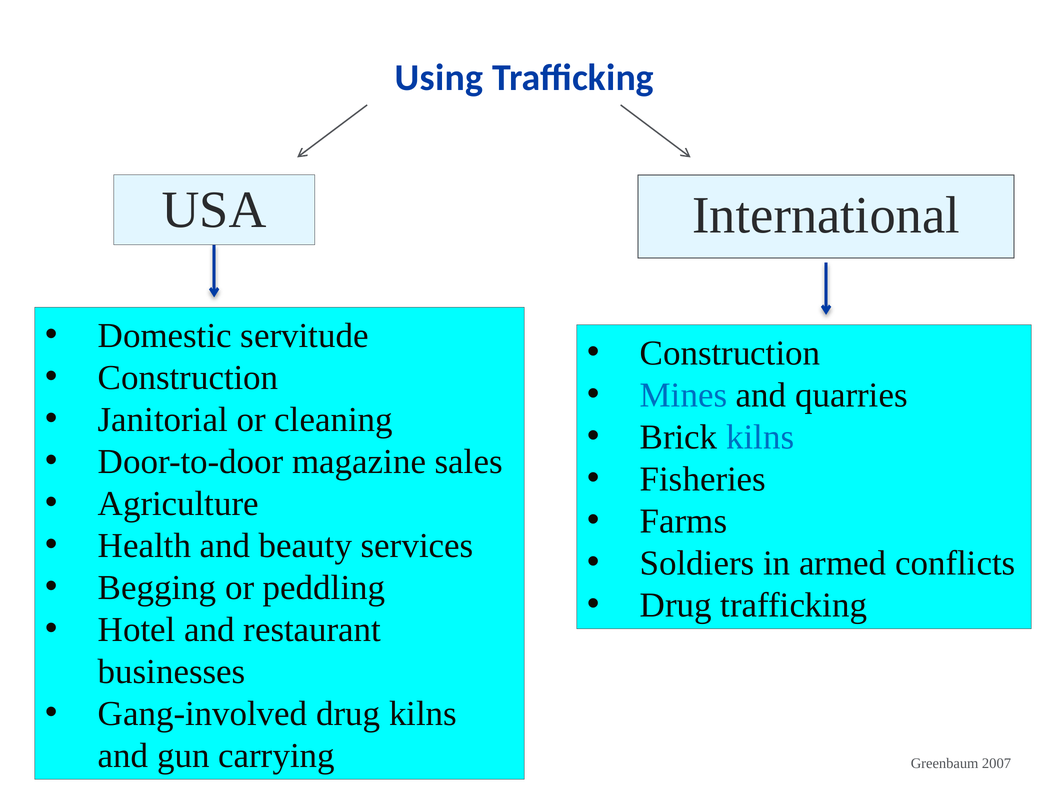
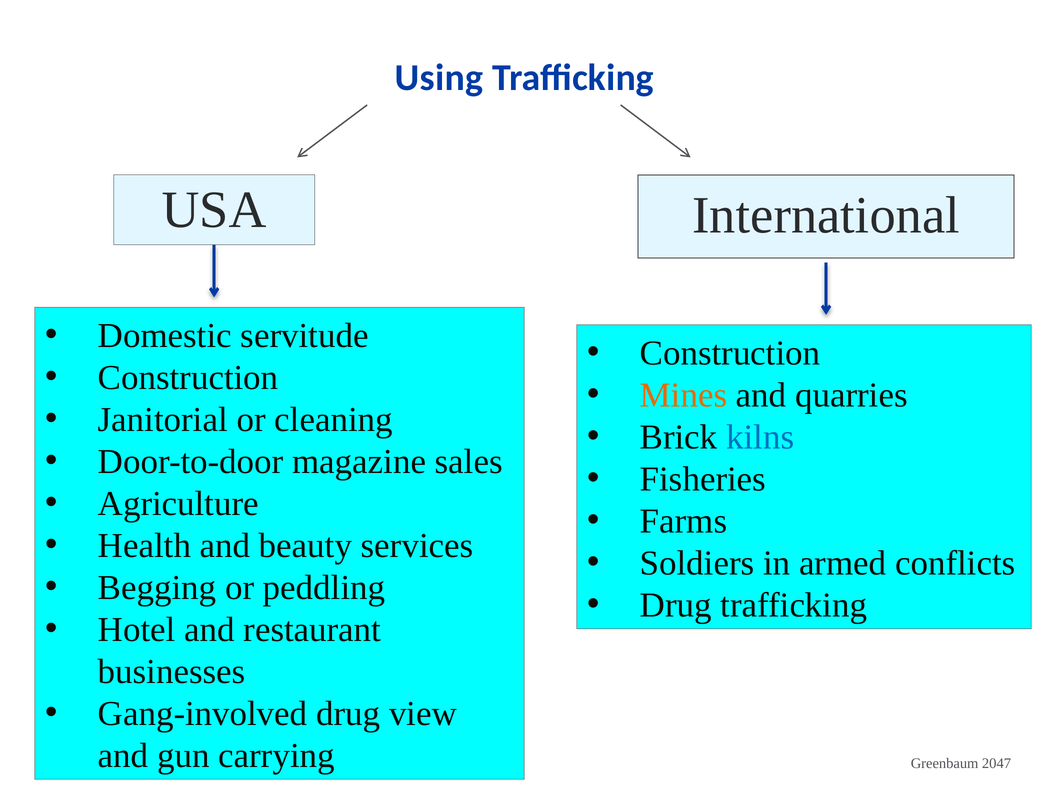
Mines colour: blue -> orange
drug kilns: kilns -> view
2007: 2007 -> 2047
